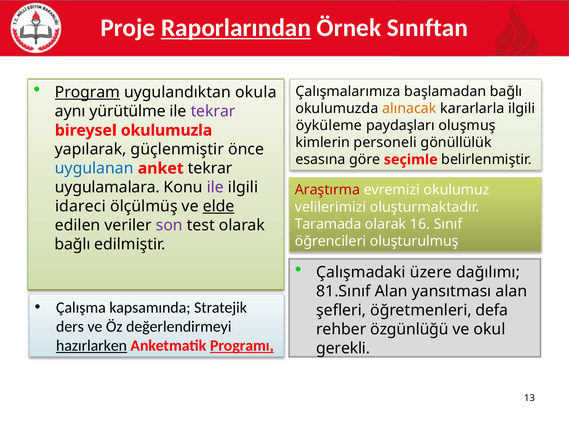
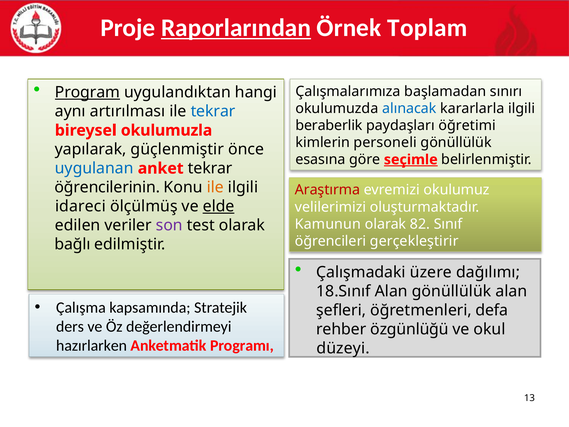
Sınıftan: Sınıftan -> Toplam
okula: okula -> hangi
başlamadan bağlı: bağlı -> sınırı
alınacak colour: orange -> blue
yürütülme: yürütülme -> artırılması
tekrar at (213, 111) colour: purple -> blue
öyküleme: öyküleme -> beraberlik
oluşmuş: oluşmuş -> öğretimi
seçimle underline: none -> present
uygulamalara: uygulamalara -> öğrencilerinin
ile at (215, 187) colour: purple -> orange
Taramada: Taramada -> Kamunun
16: 16 -> 82
oluşturulmuş: oluşturulmuş -> gerçekleştirir
81.Sınıf: 81.Sınıf -> 18.Sınıf
Alan yansıtması: yansıtması -> gönüllülük
hazırlarken underline: present -> none
Programı underline: present -> none
gerekli: gerekli -> düzeyi
